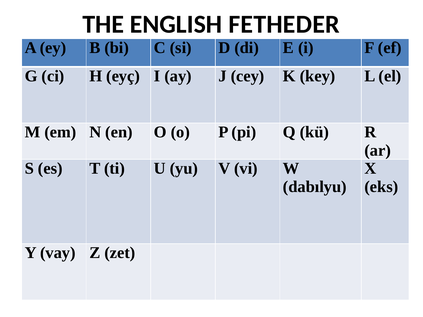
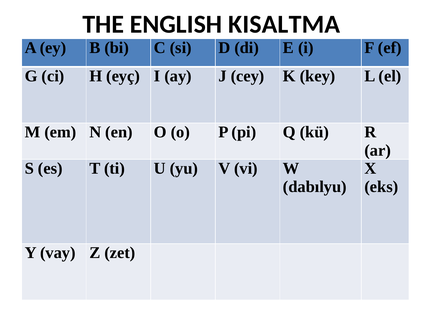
FETHEDER: FETHEDER -> KISALTMA
